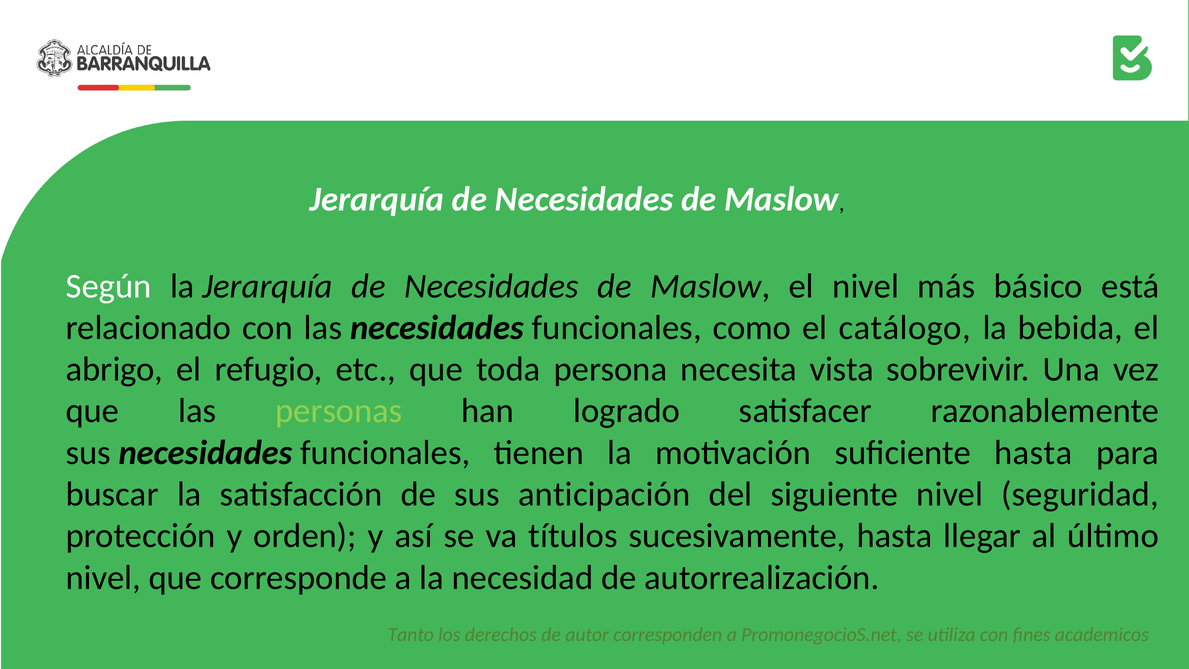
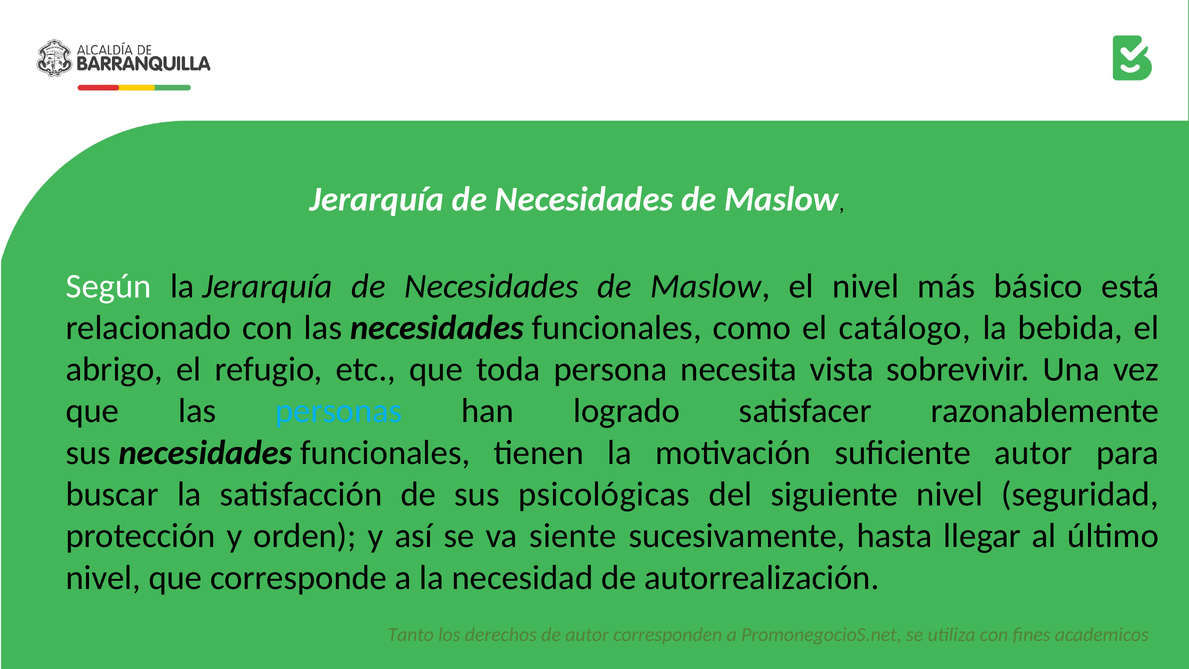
personas colour: light green -> light blue
suficiente hasta: hasta -> autor
anticipación: anticipación -> psicológicas
títulos: títulos -> siente
